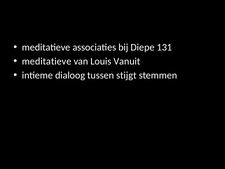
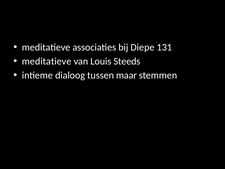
Vanuit: Vanuit -> Steeds
stijgt: stijgt -> maar
